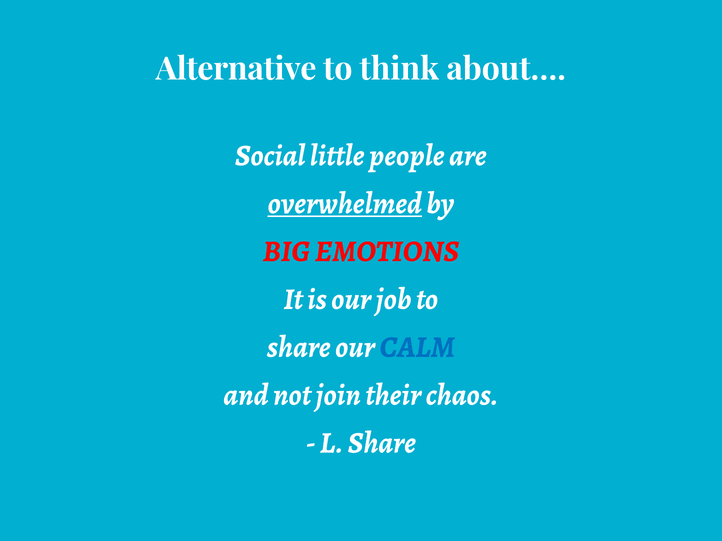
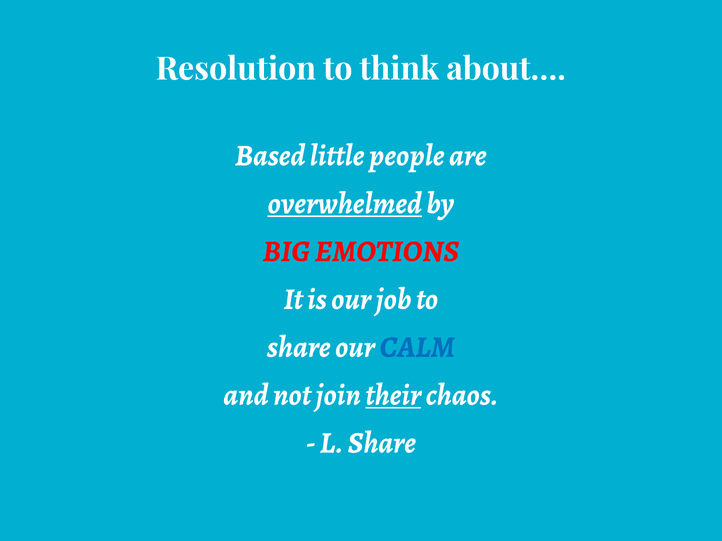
Alternative: Alternative -> Resolution
Social: Social -> Based
their underline: none -> present
